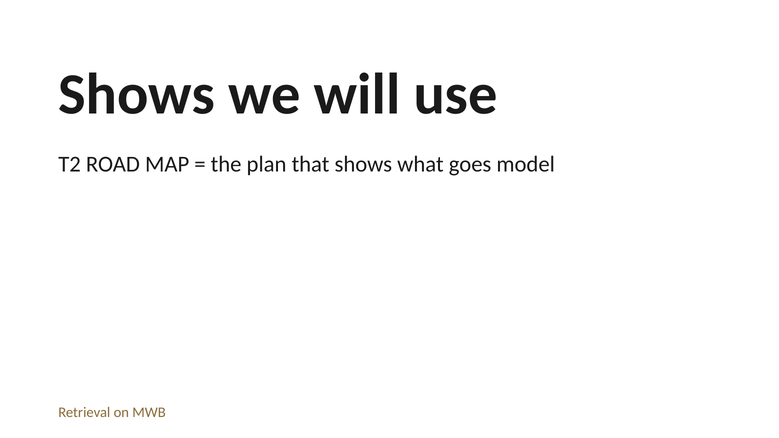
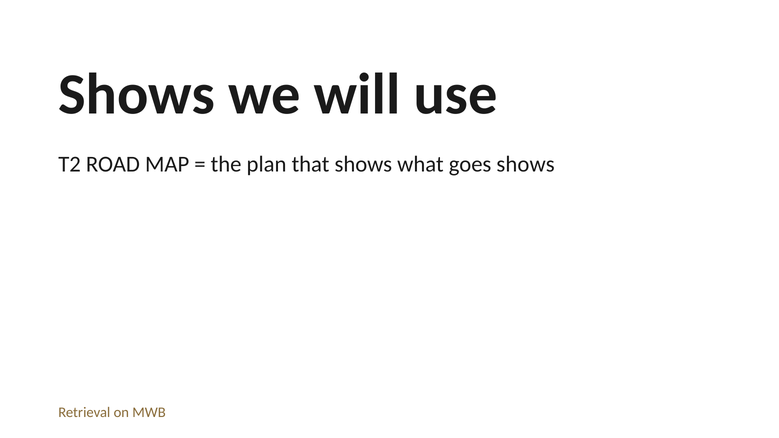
goes model: model -> shows
